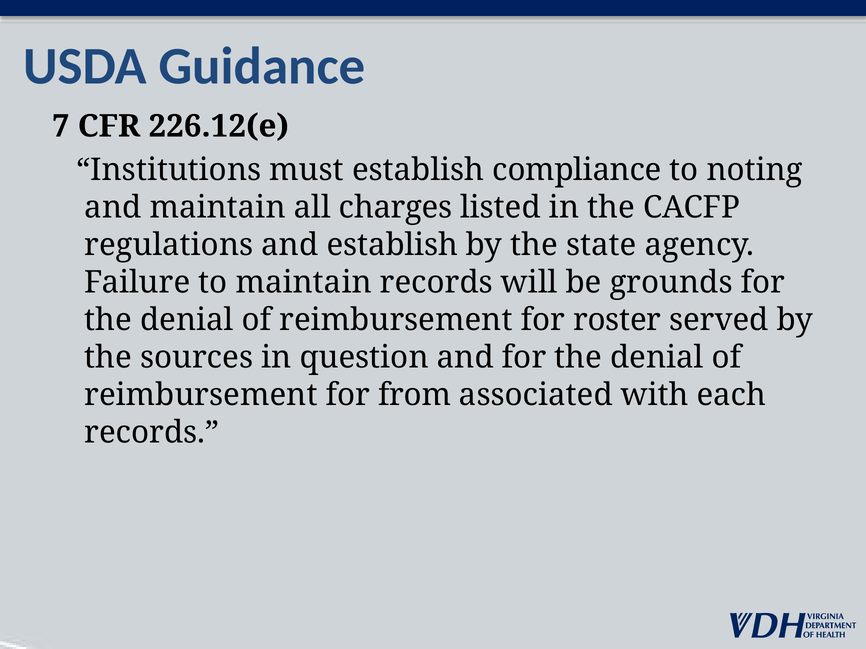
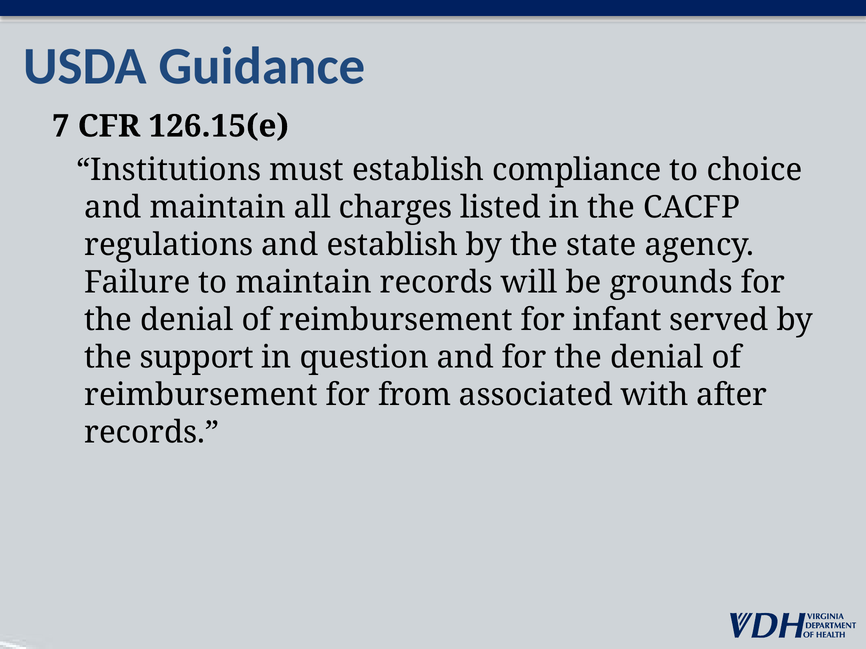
226.12(e: 226.12(e -> 126.15(e
noting: noting -> choice
roster: roster -> infant
sources: sources -> support
each: each -> after
